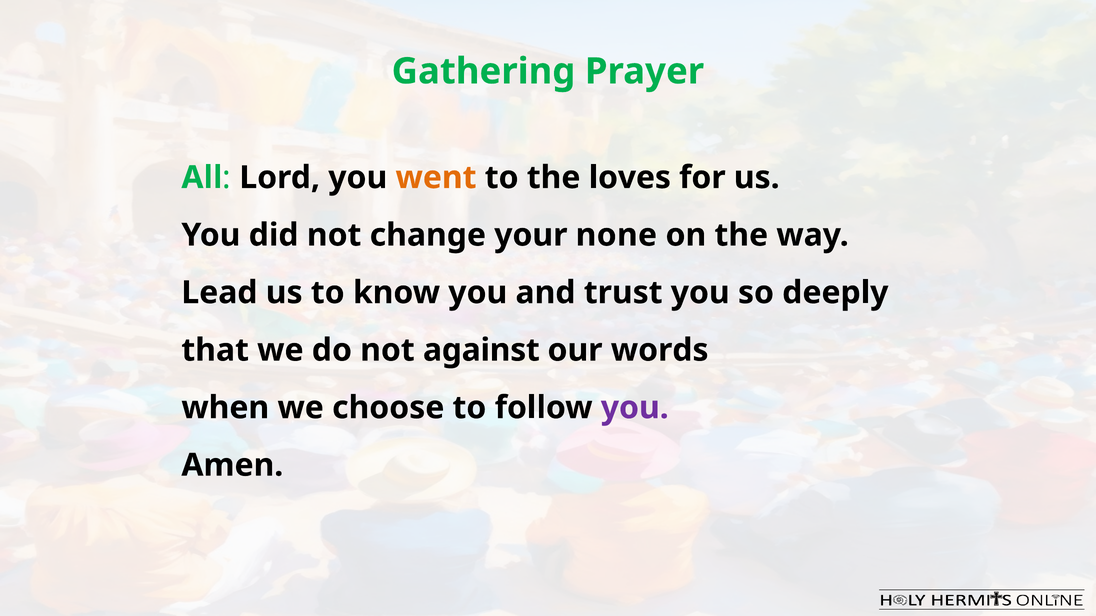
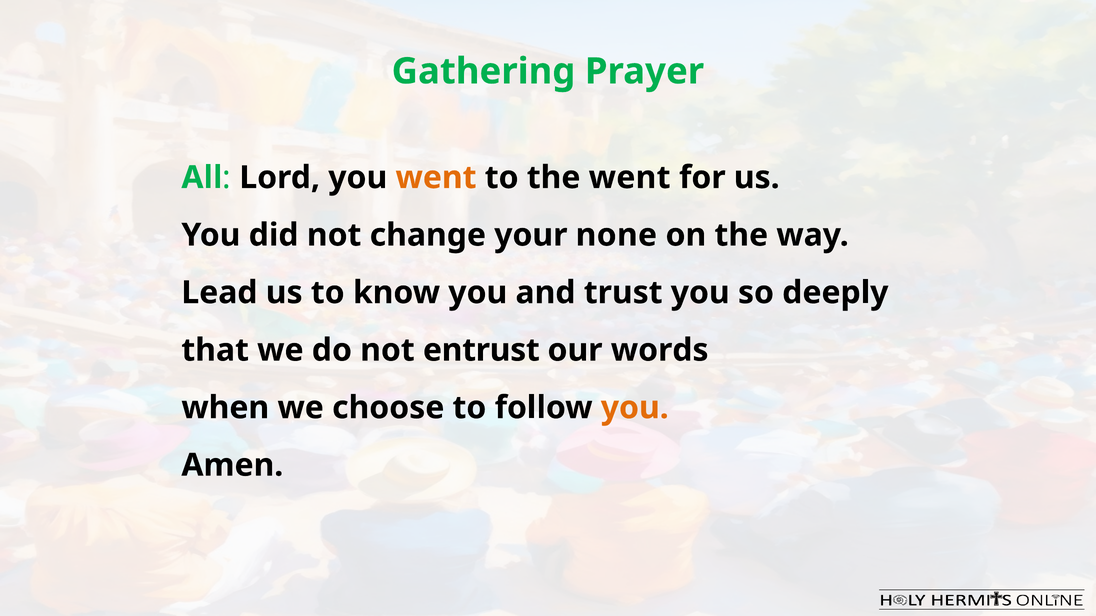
the loves: loves -> went
against: against -> entrust
you at (635, 408) colour: purple -> orange
